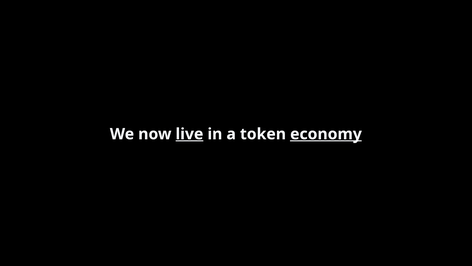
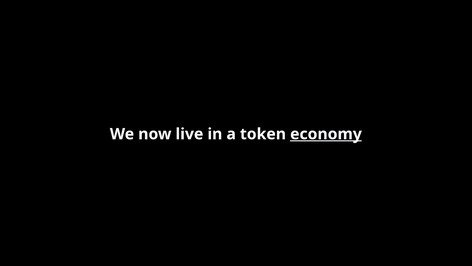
live underline: present -> none
